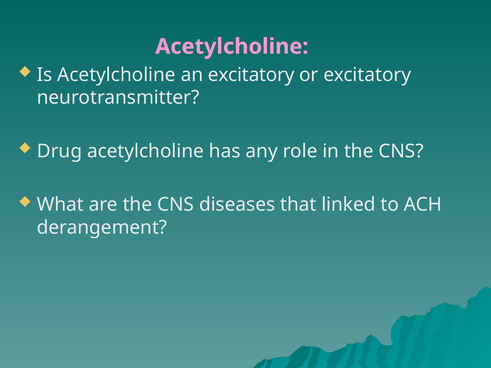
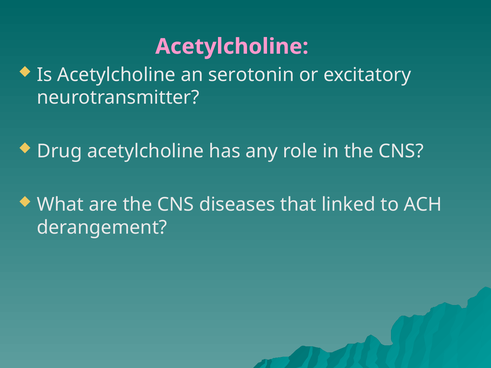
an excitatory: excitatory -> serotonin
